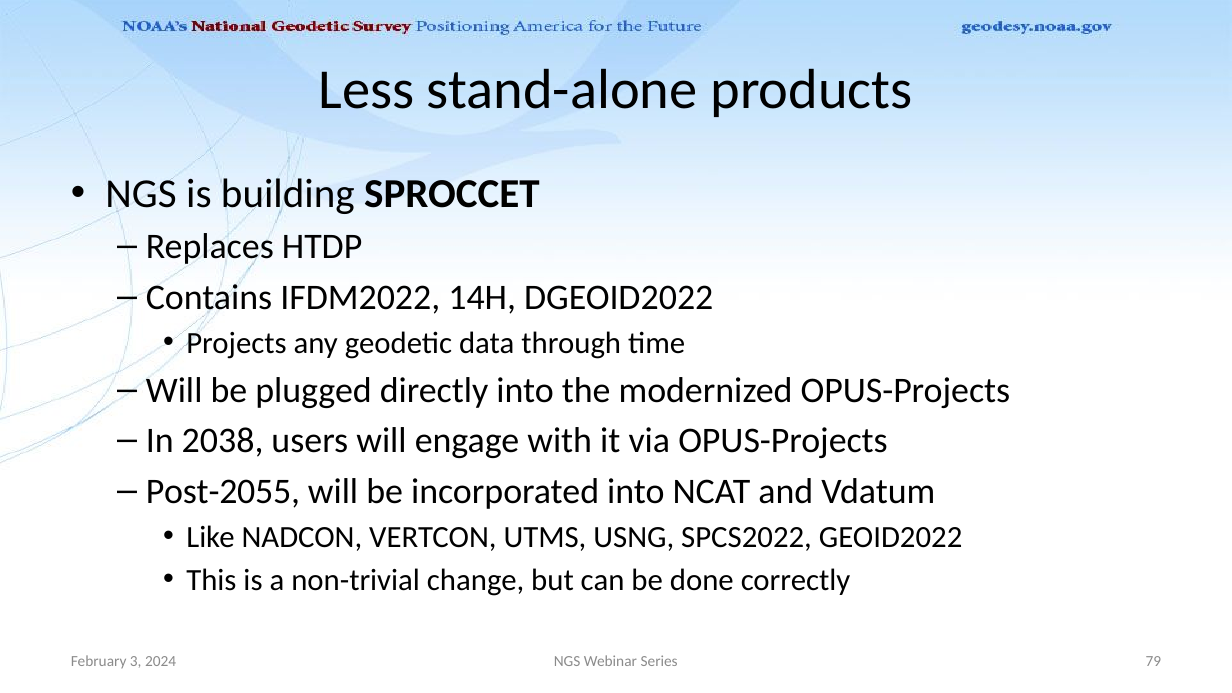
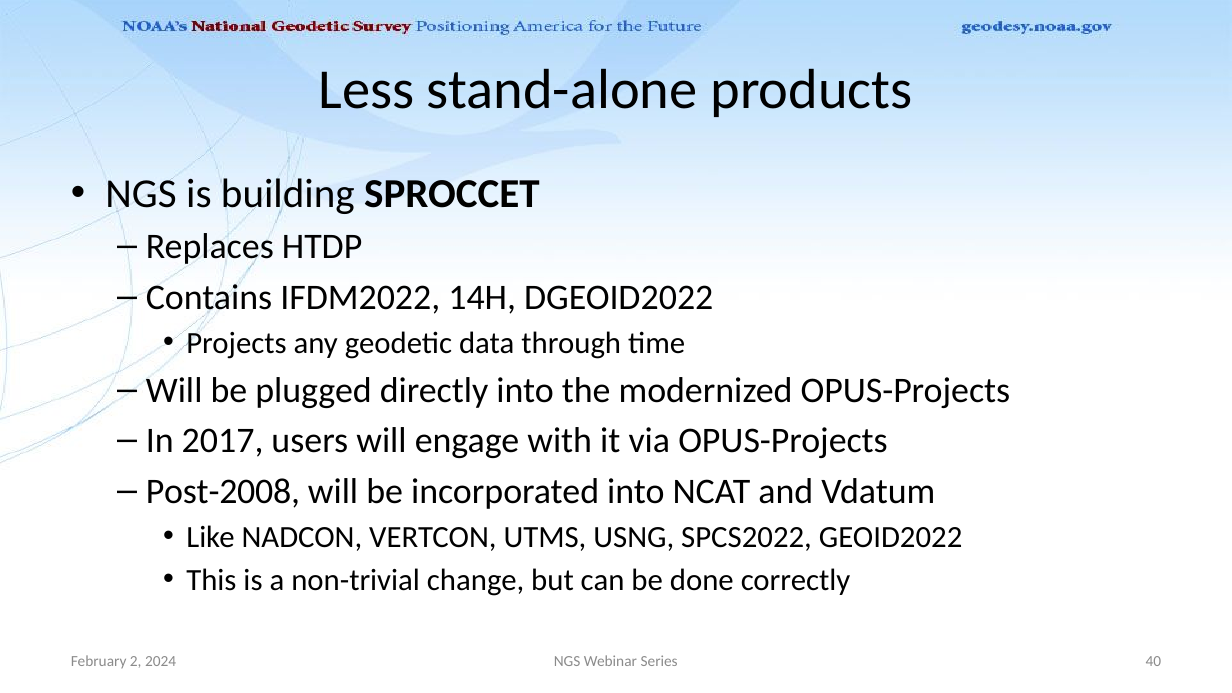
2038: 2038 -> 2017
Post-2055: Post-2055 -> Post-2008
3: 3 -> 2
79: 79 -> 40
